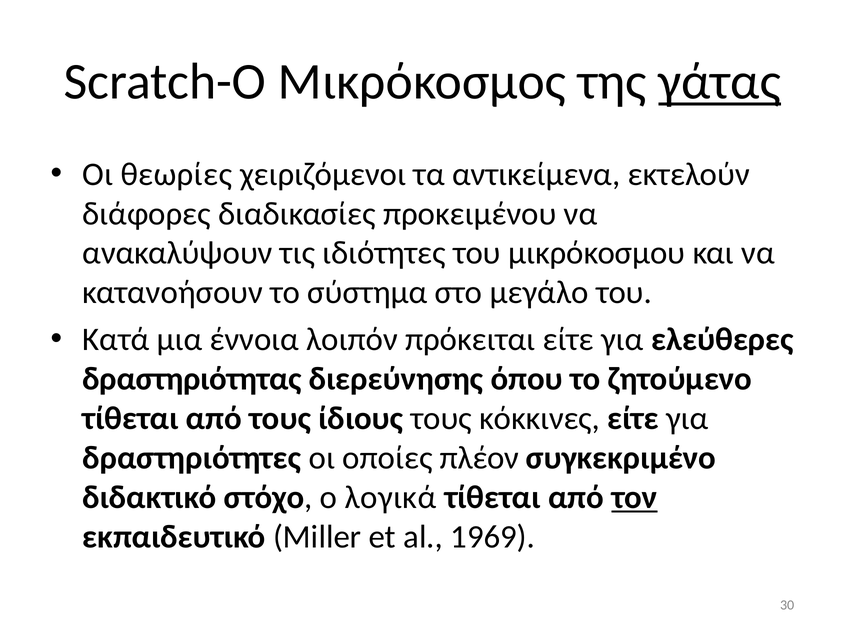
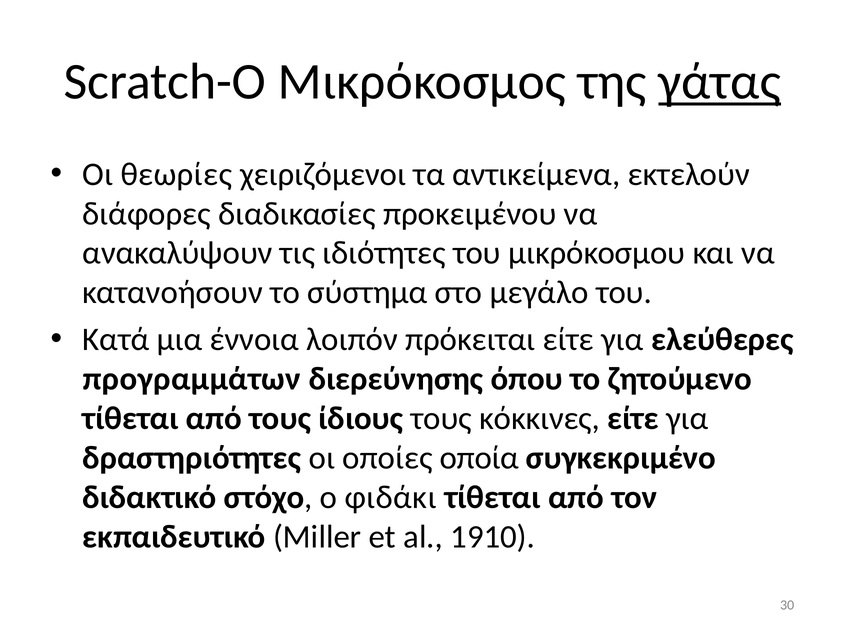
δραστηριότητας: δραστηριότητας -> προγραμμάτων
πλέον: πλέον -> οποία
λογικά: λογικά -> φιδάκι
τον underline: present -> none
1969: 1969 -> 1910
